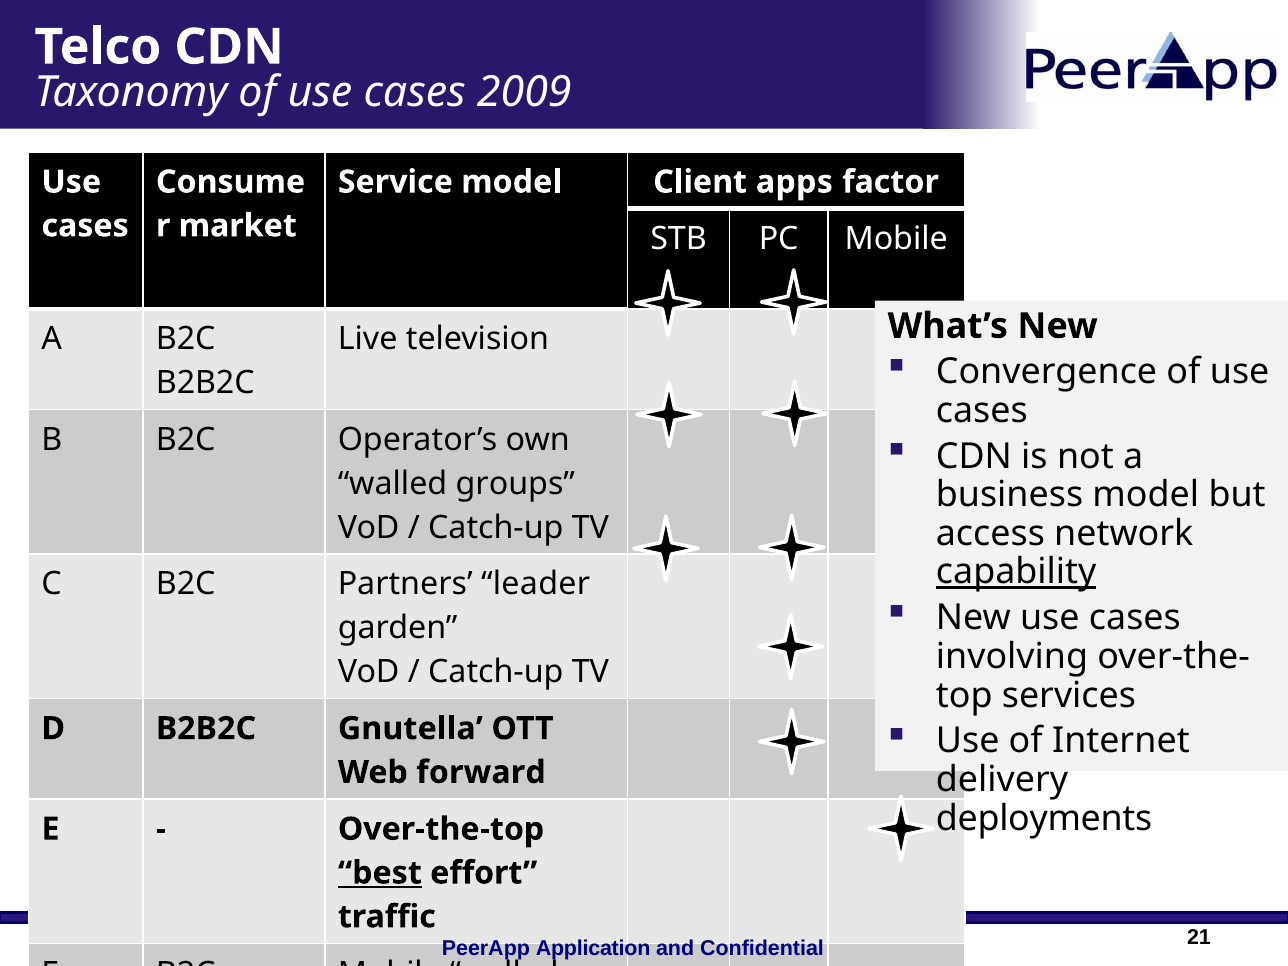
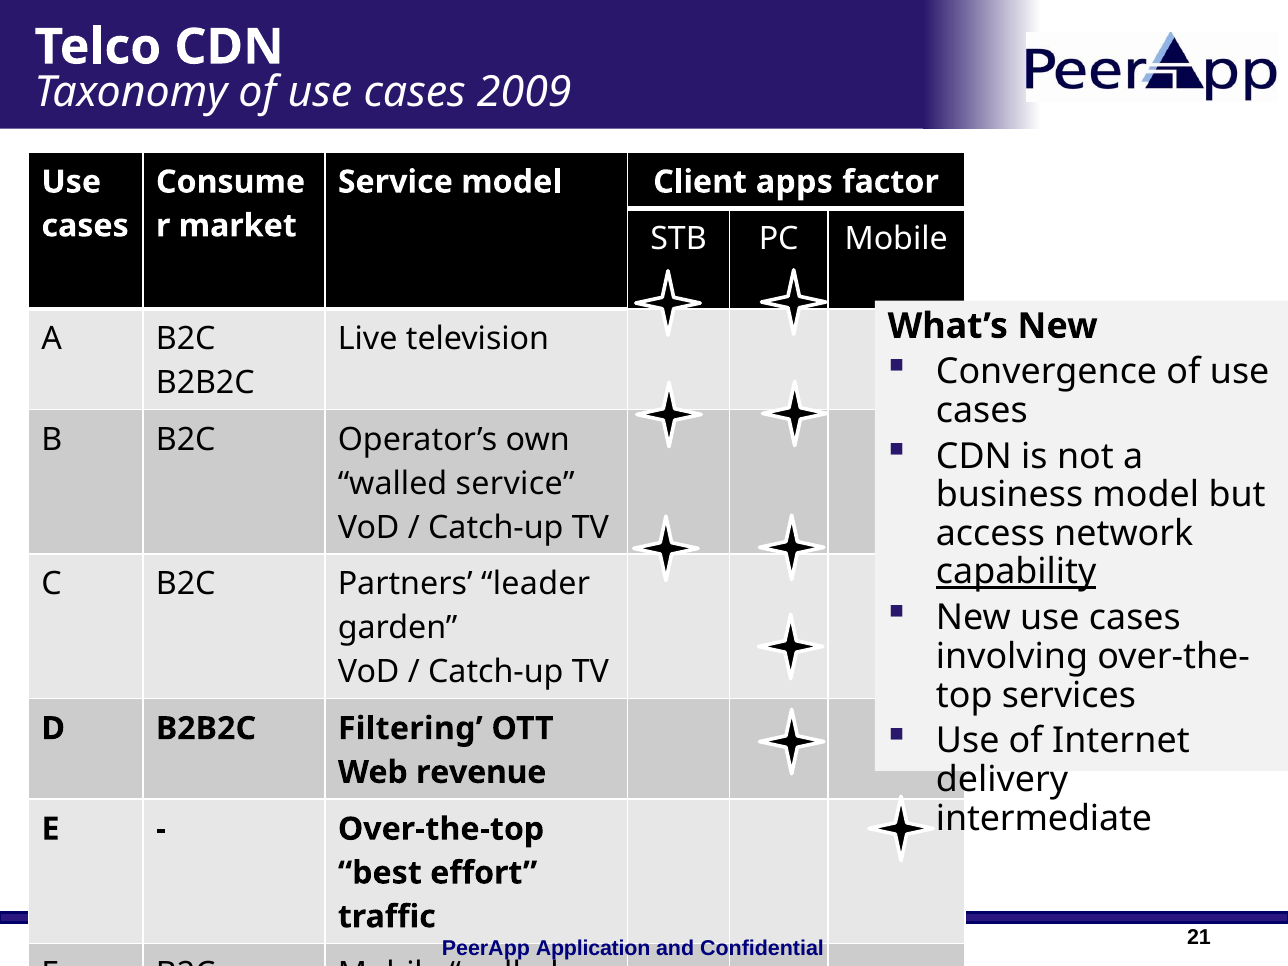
walled groups: groups -> service
Gnutella: Gnutella -> Filtering
forward: forward -> revenue
deployments: deployments -> intermediate
best underline: present -> none
